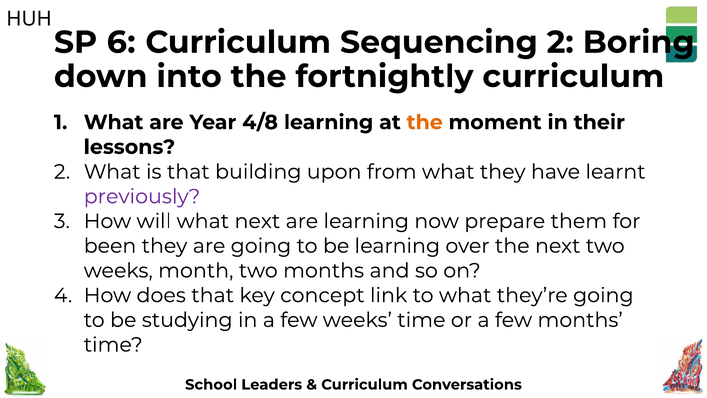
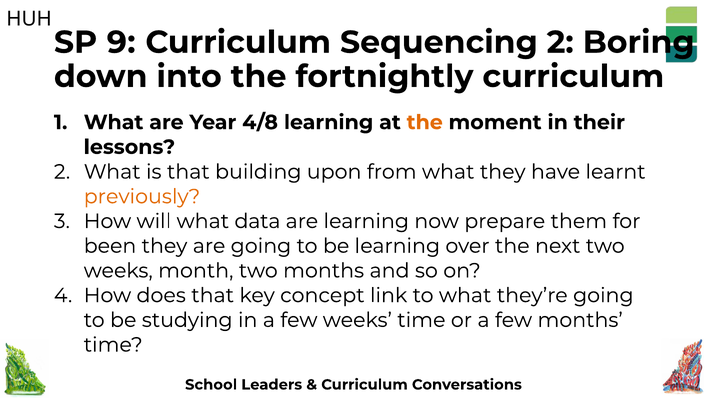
6: 6 -> 9
previously colour: purple -> orange
what next: next -> data
